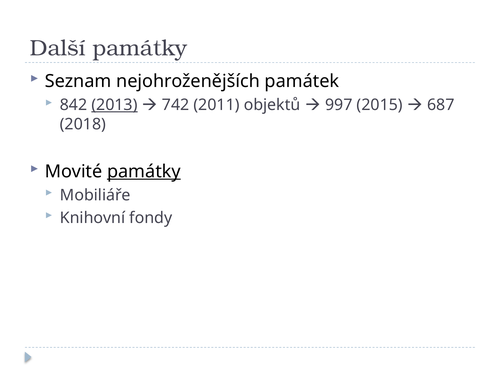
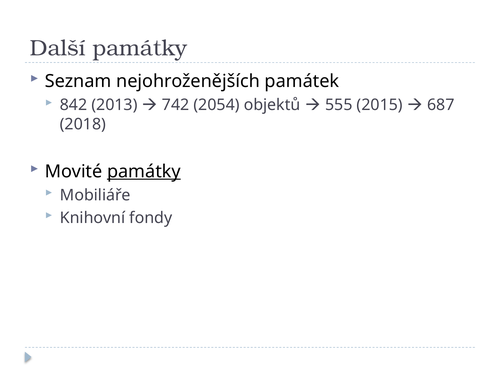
2013 underline: present -> none
2011: 2011 -> 2054
997: 997 -> 555
